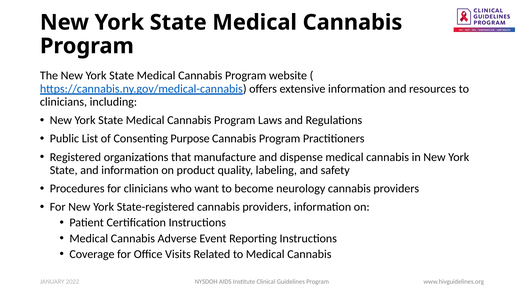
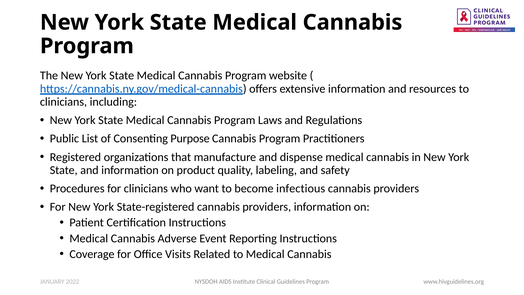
neurology: neurology -> infectious
